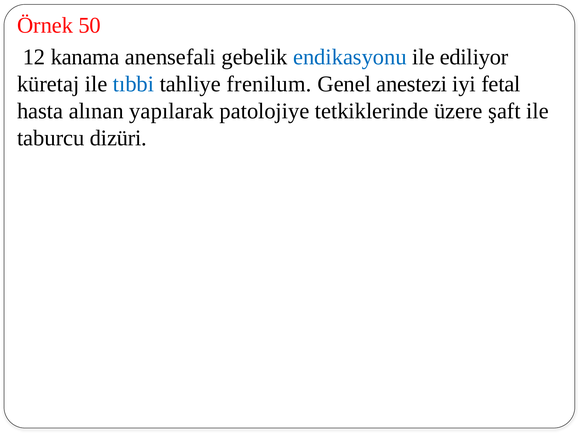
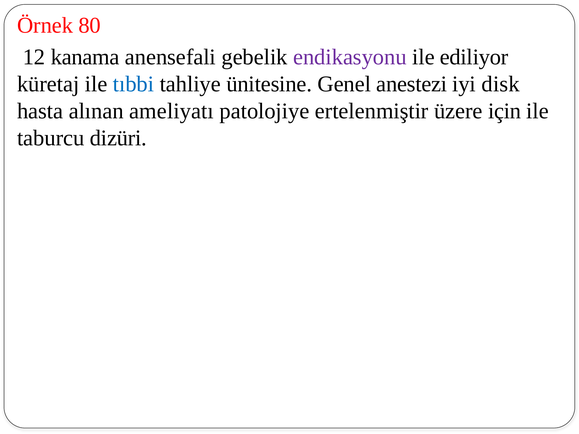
50: 50 -> 80
endikasyonu colour: blue -> purple
frenilum: frenilum -> ünitesine
fetal: fetal -> disk
yapılarak: yapılarak -> ameliyatı
tetkiklerinde: tetkiklerinde -> ertelenmiştir
şaft: şaft -> için
